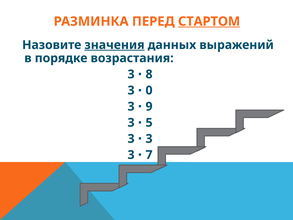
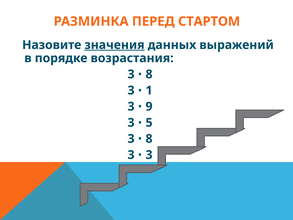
СТАРТОМ underline: present -> none
0: 0 -> 1
3 at (149, 139): 3 -> 8
3 7: 7 -> 3
